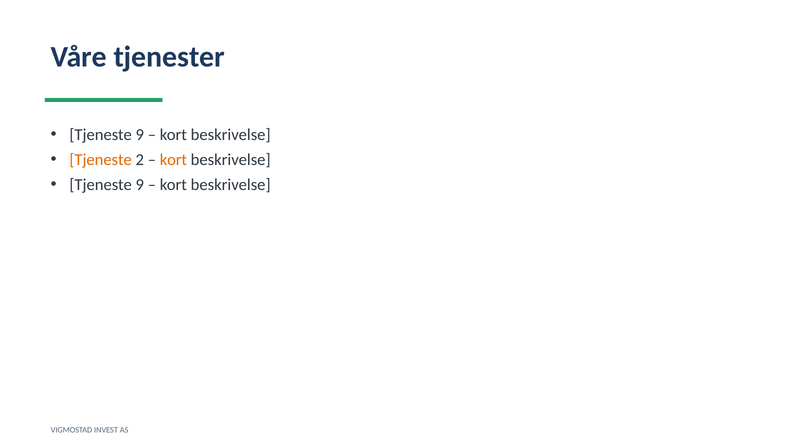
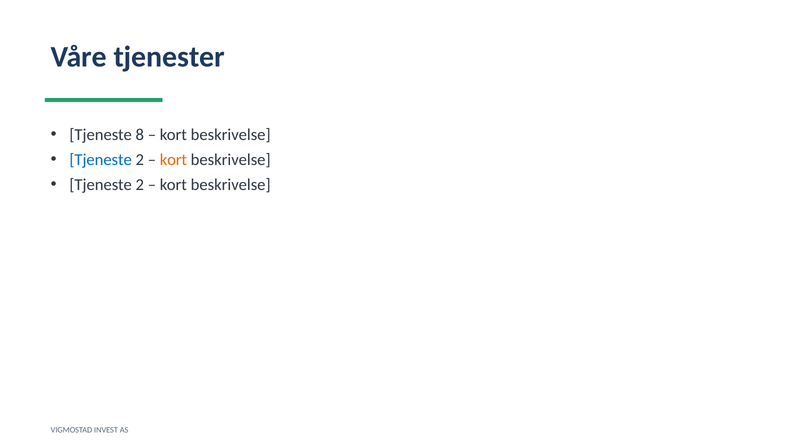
9 at (140, 135): 9 -> 8
Tjeneste at (101, 160) colour: orange -> blue
9 at (140, 185): 9 -> 2
